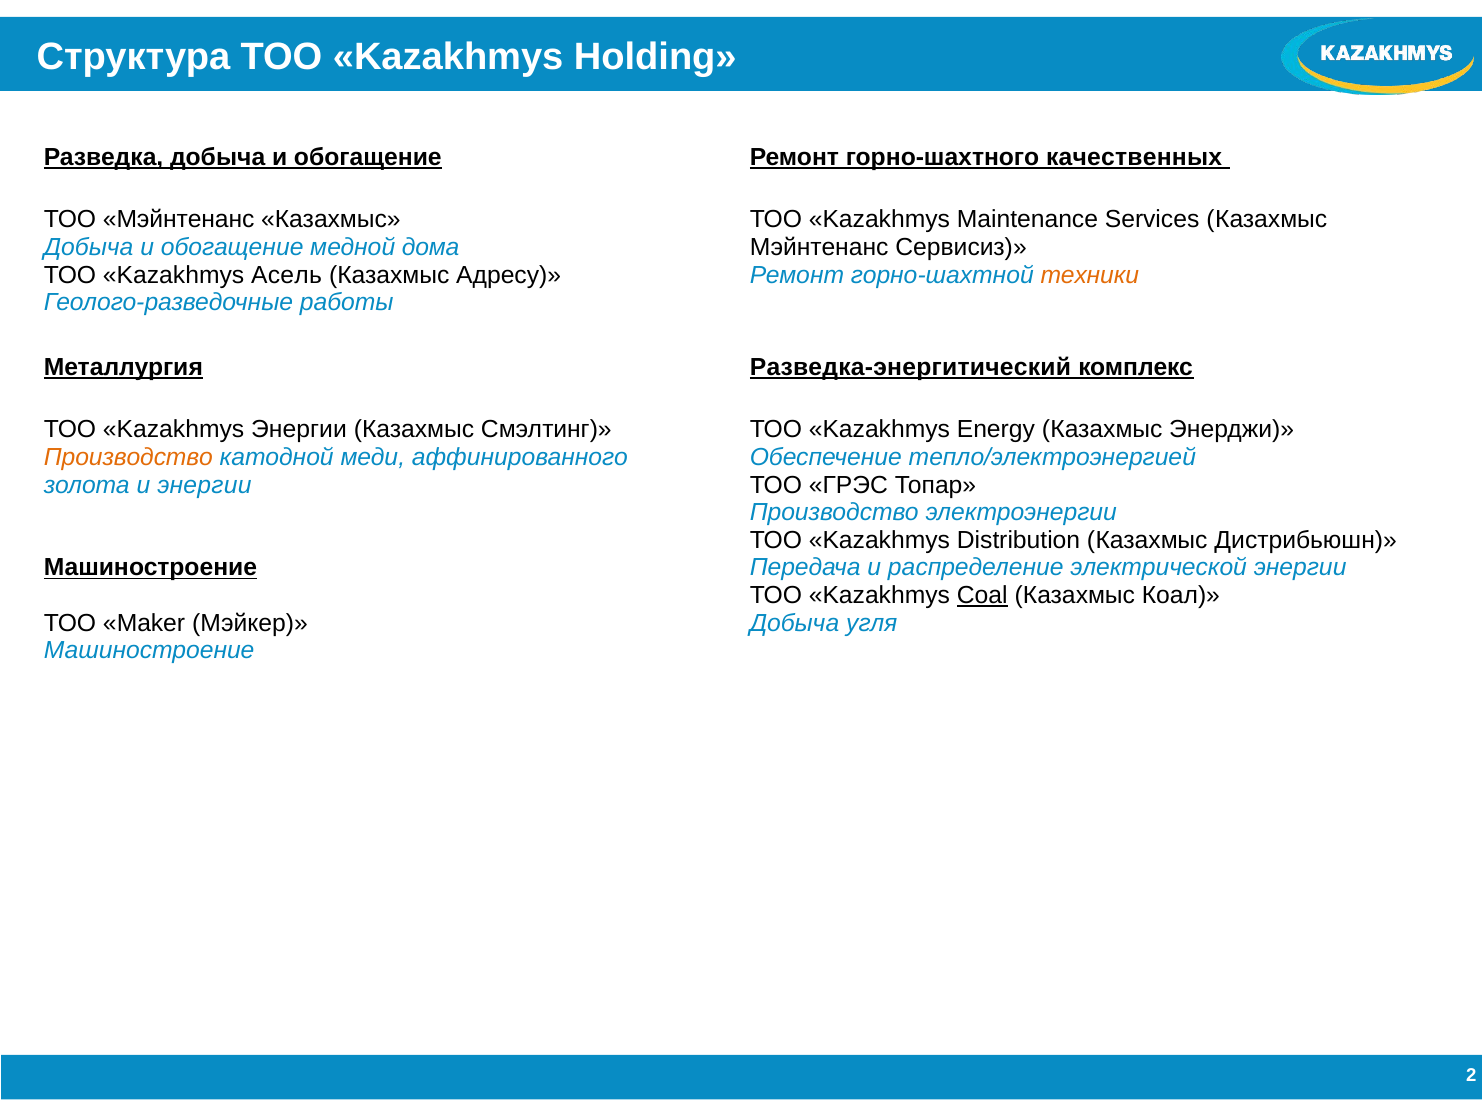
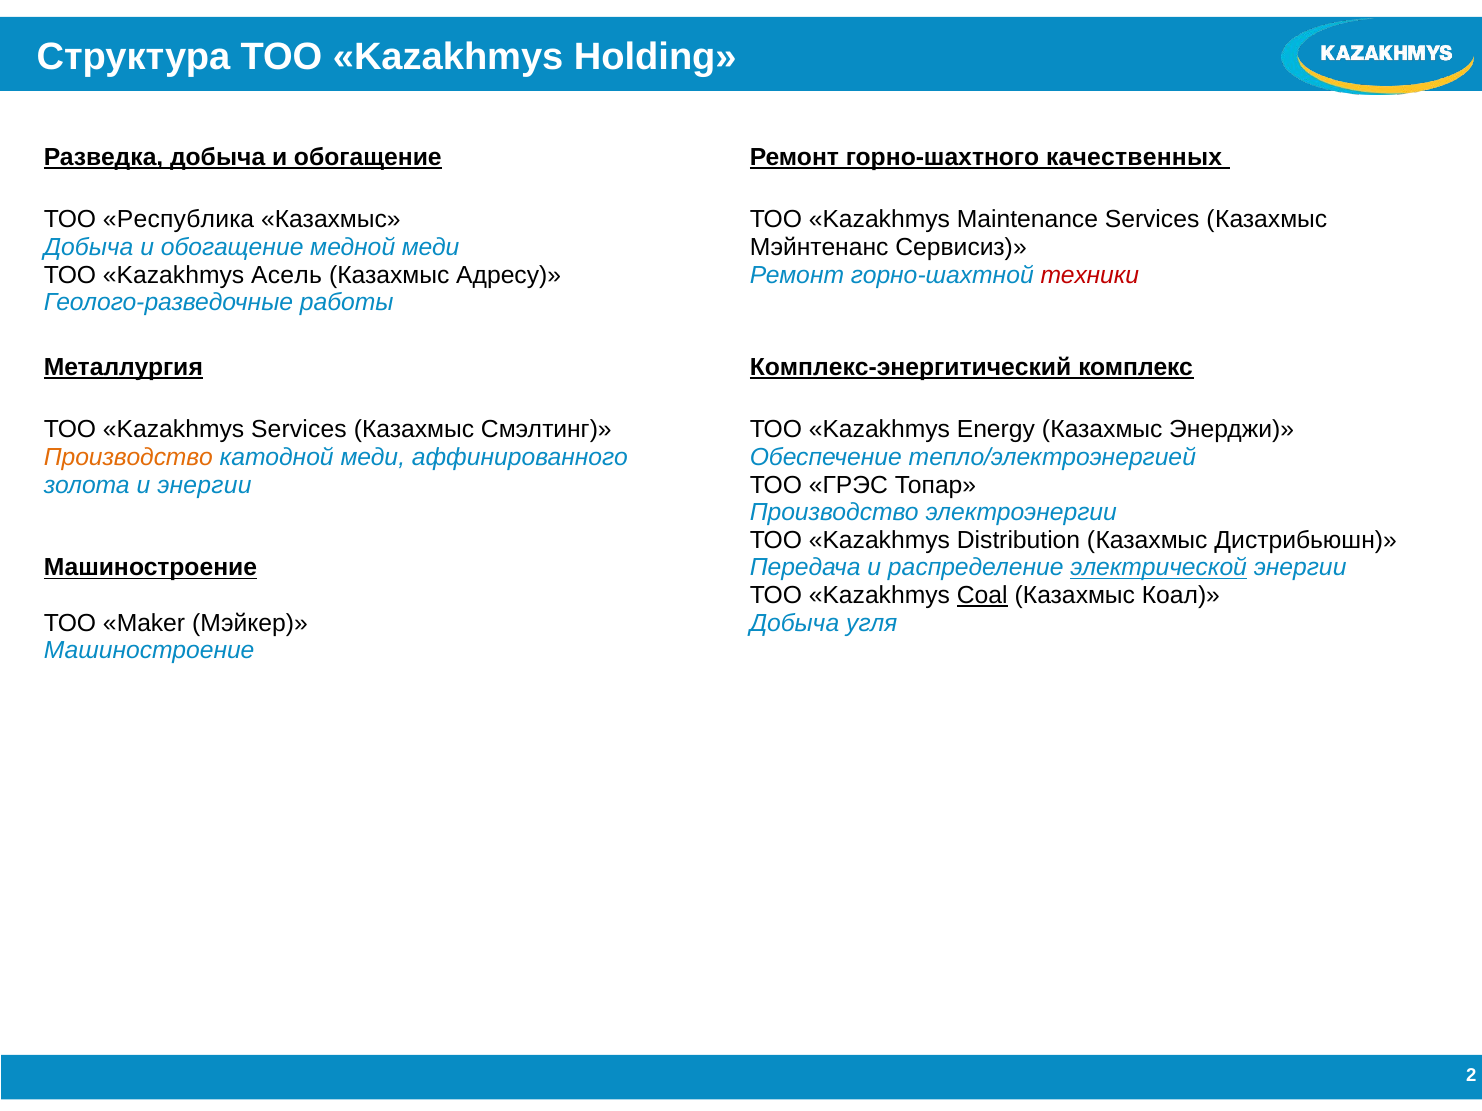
ТОО Мэйнтенанс: Мэйнтенанс -> Республика
медной дома: дома -> меди
техники colour: orange -> red
Разведка-энергитический: Разведка-энергитический -> Комплекс-энергитический
Kazakhmys Энергии: Энергии -> Services
электрической underline: none -> present
